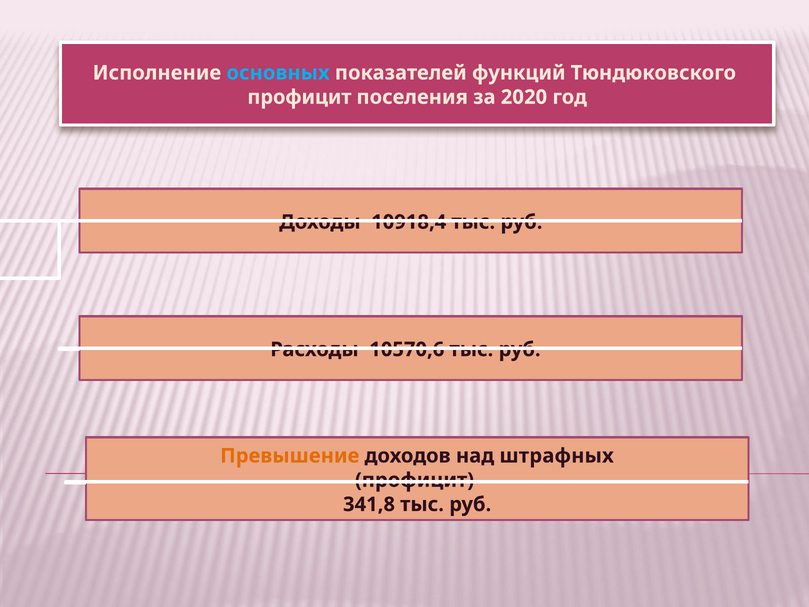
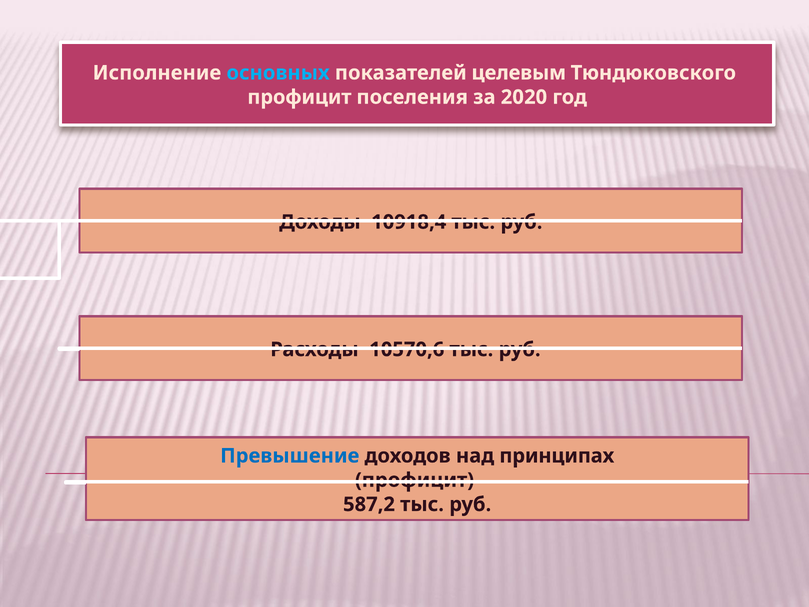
функций: функций -> целевым
Превышение colour: orange -> blue
штрафных: штрафных -> принципах
341,8: 341,8 -> 587,2
